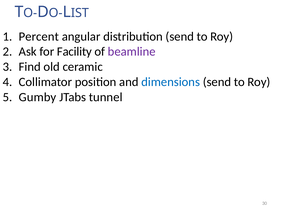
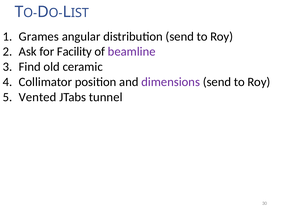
Percent: Percent -> Grames
dimensions colour: blue -> purple
Gumby: Gumby -> Vented
